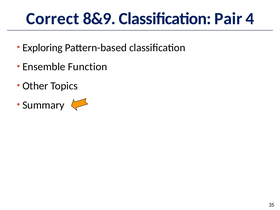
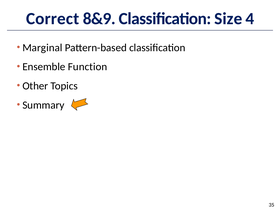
Pair: Pair -> Size
Exploring: Exploring -> Marginal
